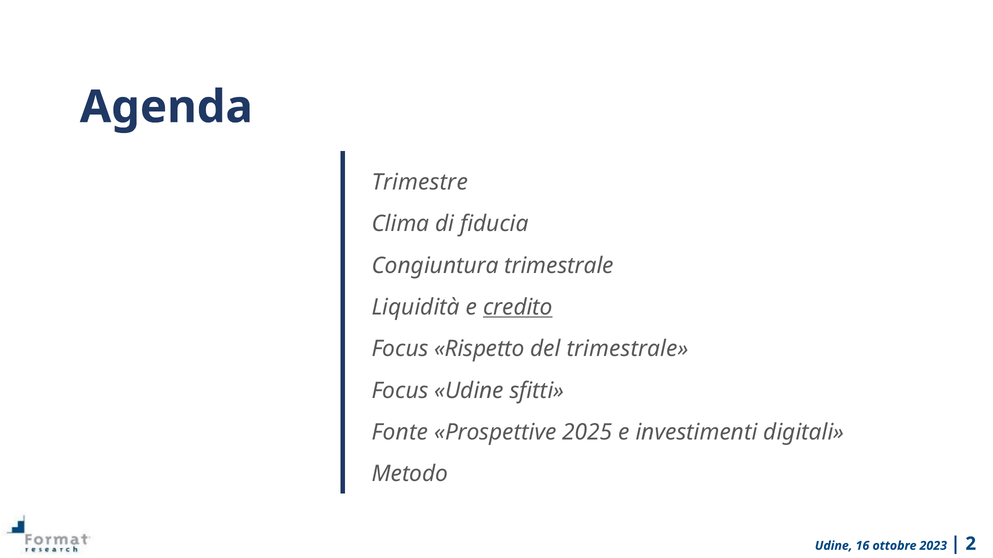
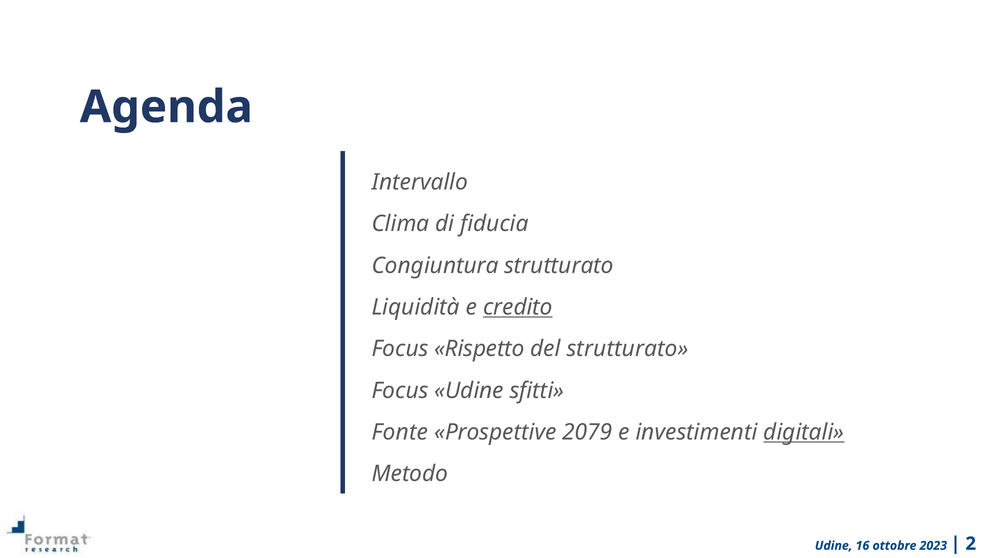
Trimestre: Trimestre -> Intervallo
Congiuntura trimestrale: trimestrale -> strutturato
del trimestrale: trimestrale -> strutturato
2025: 2025 -> 2079
digitali underline: none -> present
